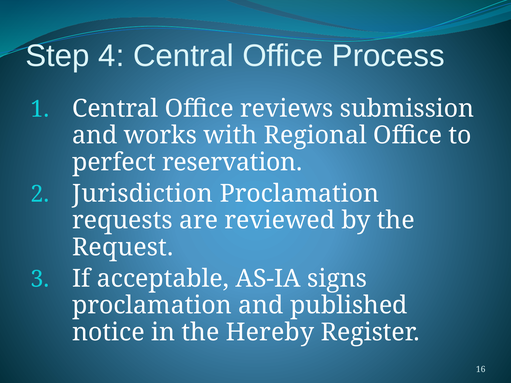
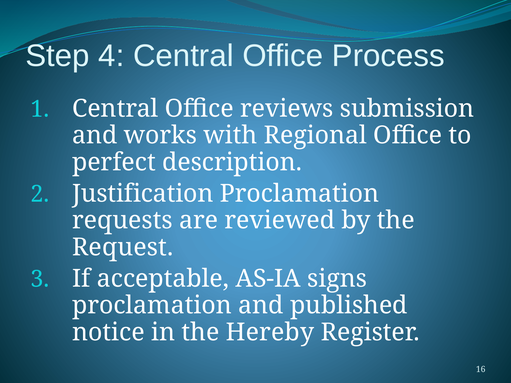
reservation: reservation -> description
Jurisdiction: Jurisdiction -> Justification
